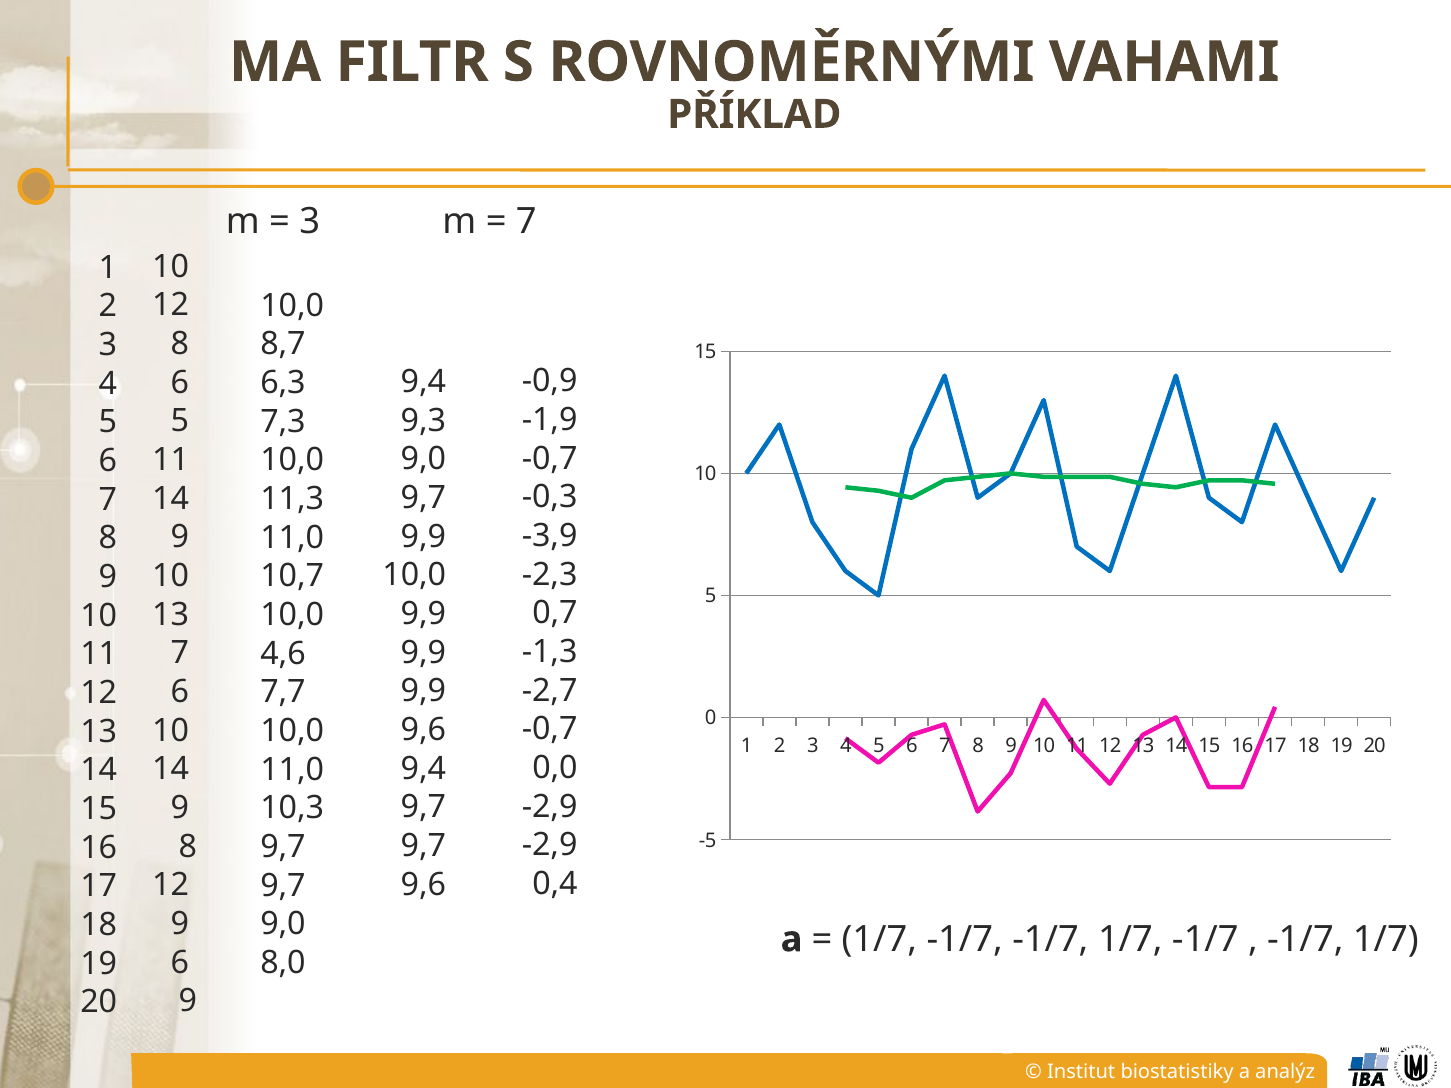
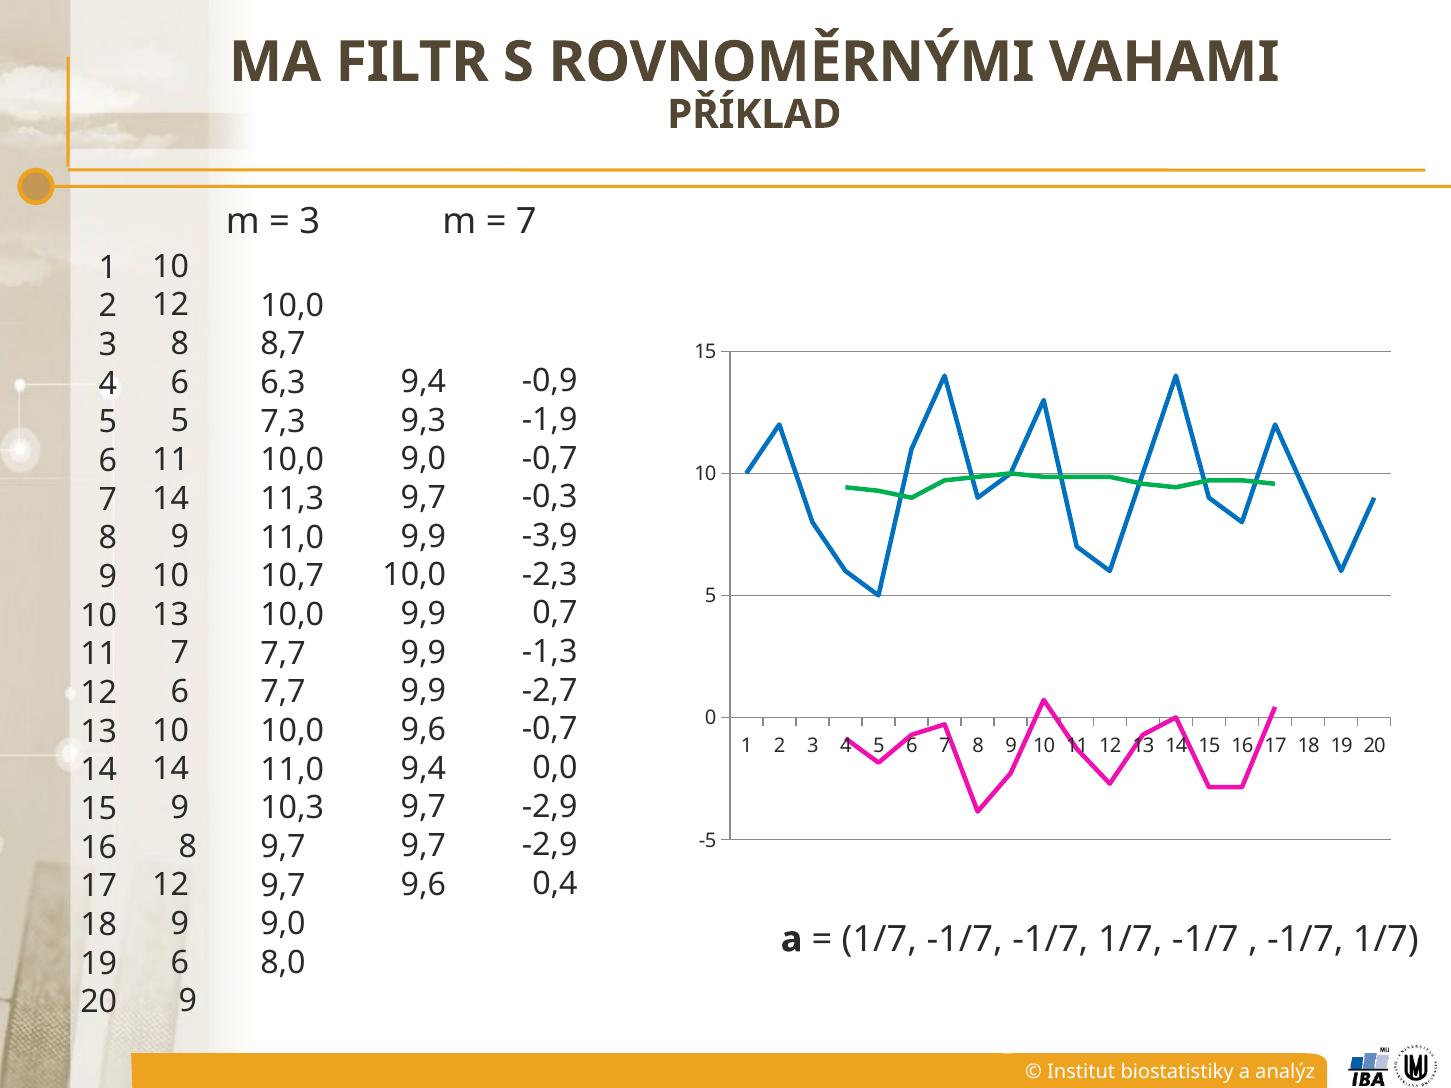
4,6 at (283, 654): 4,6 -> 7,7
